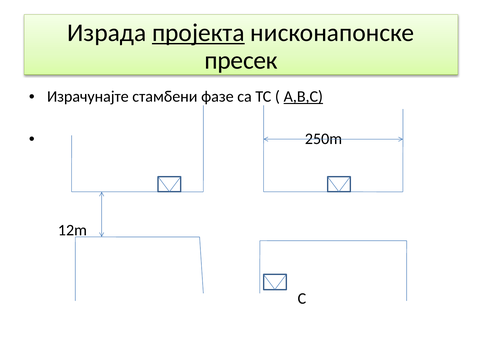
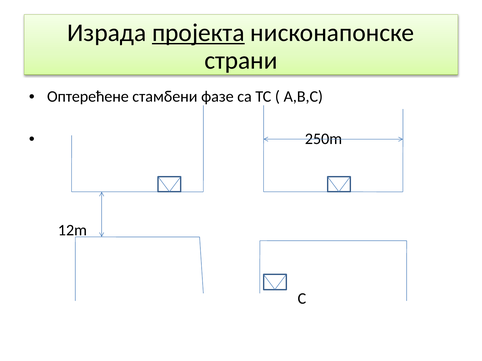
пресек: пресек -> страни
Израчунајте: Израчунајте -> Оптерећене
A,B,C underline: present -> none
